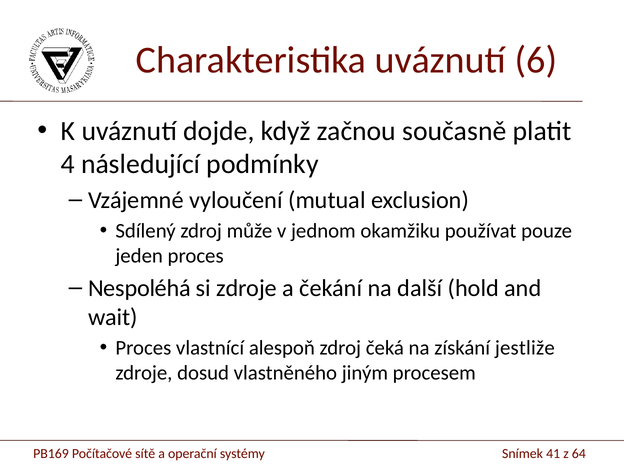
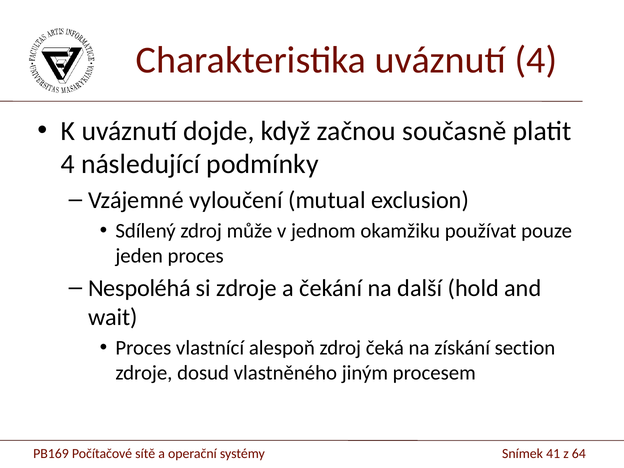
uváznutí 6: 6 -> 4
jestliže: jestliže -> section
